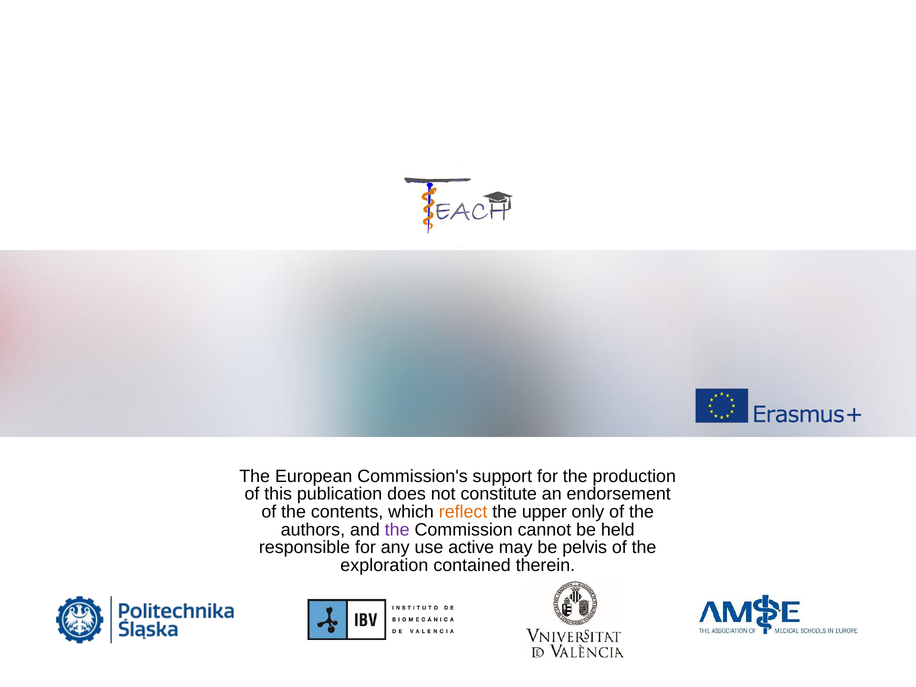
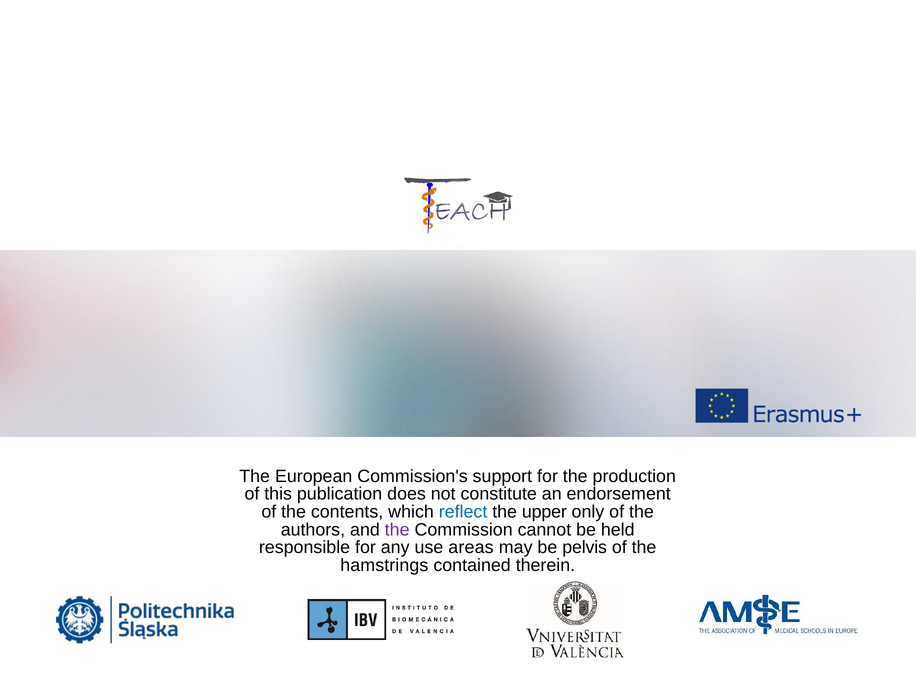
reflect colour: orange -> blue
active: active -> areas
exploration: exploration -> hamstrings
